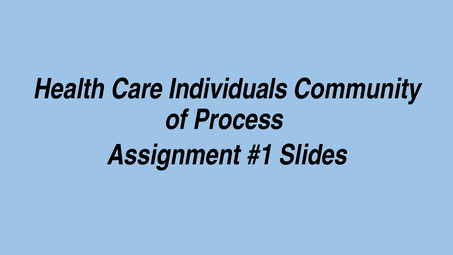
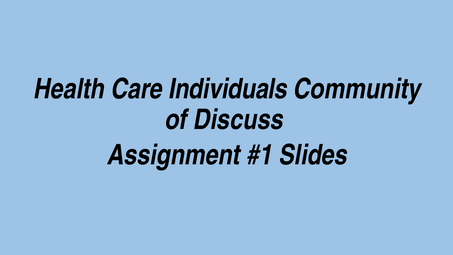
Process: Process -> Discuss
